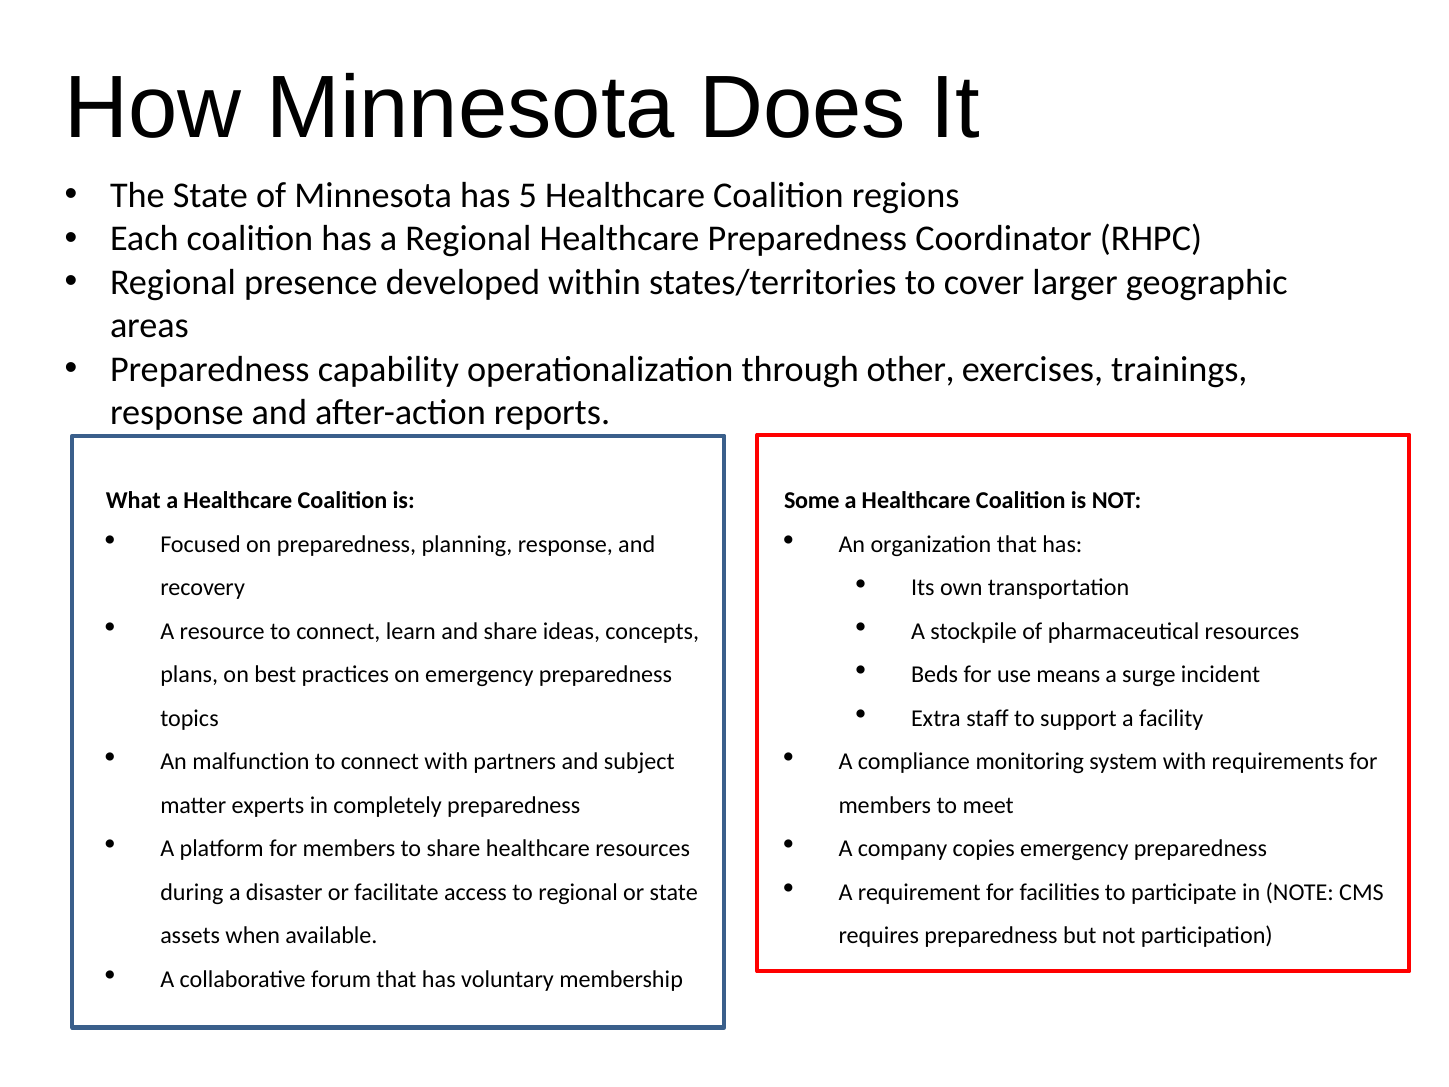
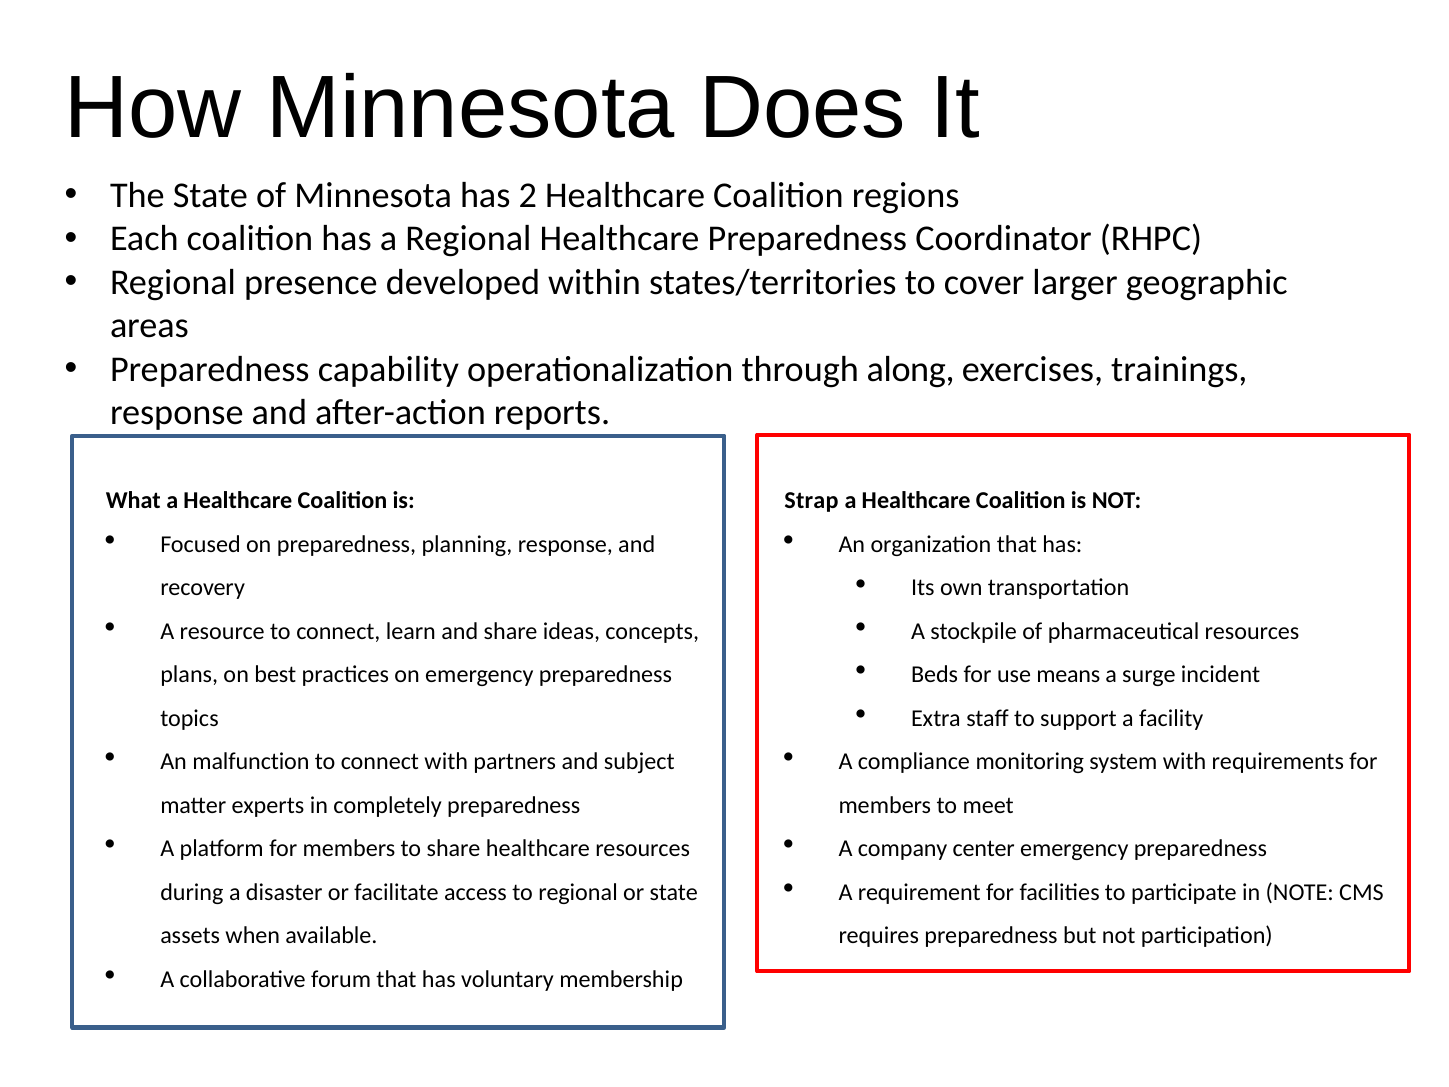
5: 5 -> 2
other: other -> along
Some: Some -> Strap
copies: copies -> center
